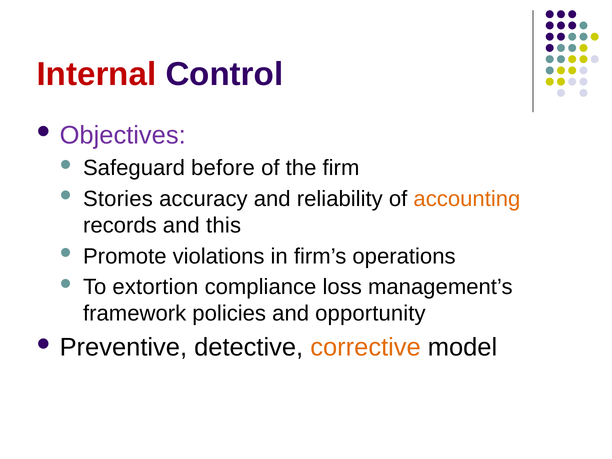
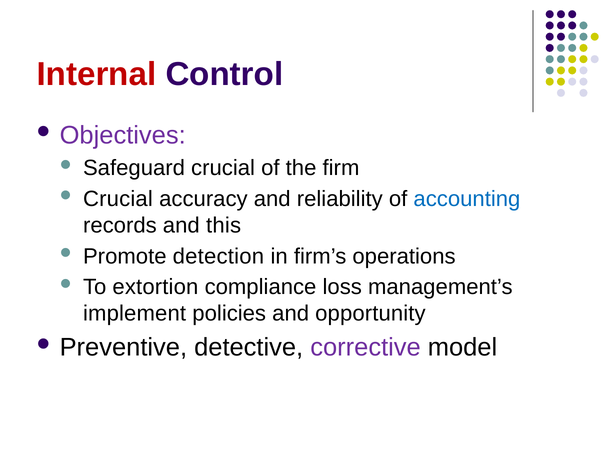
Safeguard before: before -> crucial
Stories at (118, 199): Stories -> Crucial
accounting colour: orange -> blue
violations: violations -> detection
framework: framework -> implement
corrective colour: orange -> purple
